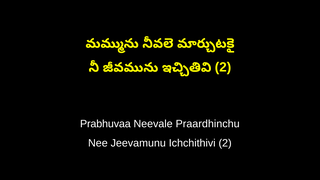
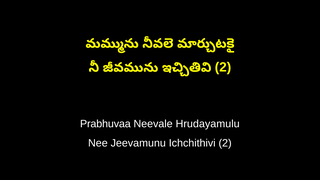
Praardhinchu: Praardhinchu -> Hrudayamulu
